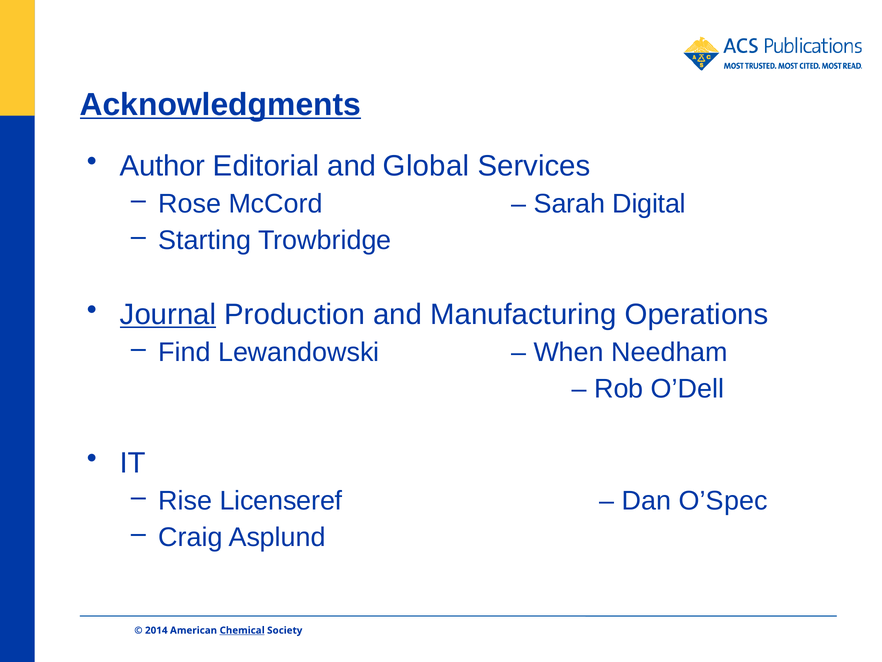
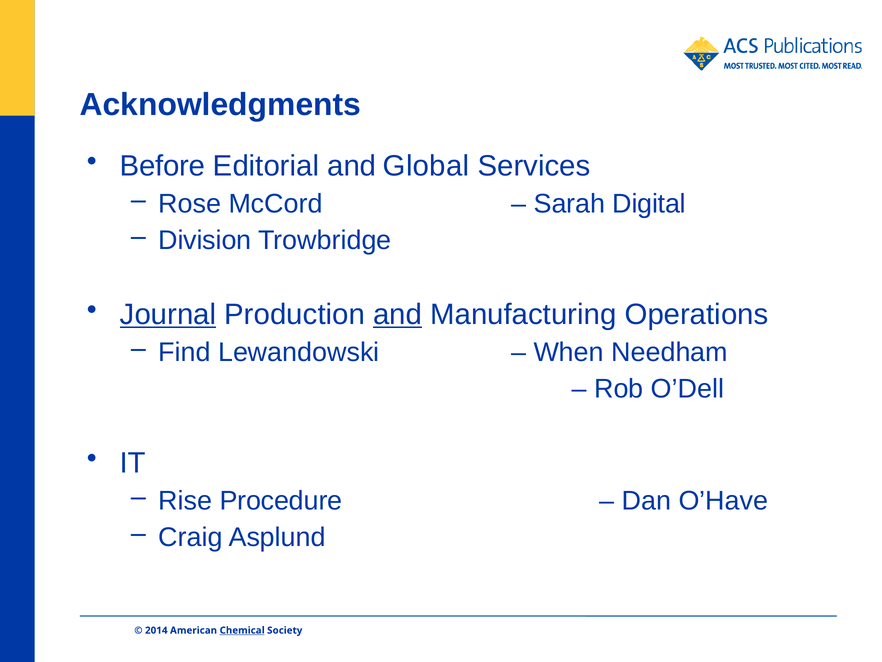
Acknowledgments underline: present -> none
Author: Author -> Before
Starting: Starting -> Division
and at (398, 314) underline: none -> present
Licenseref: Licenseref -> Procedure
O’Spec: O’Spec -> O’Have
